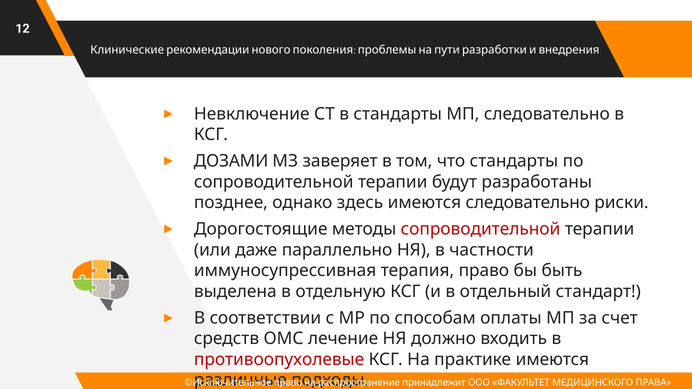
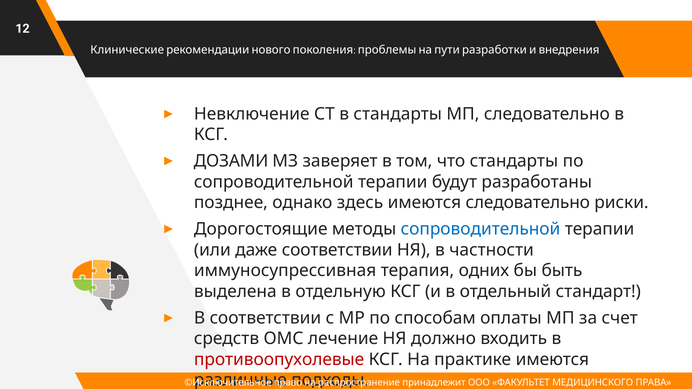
сопроводительной at (481, 229) colour: red -> blue
даже параллельно: параллельно -> соответствии
терапия право: право -> одних
